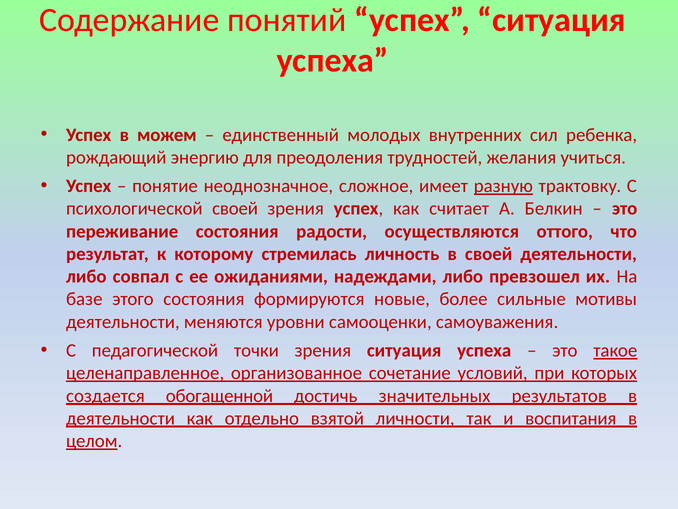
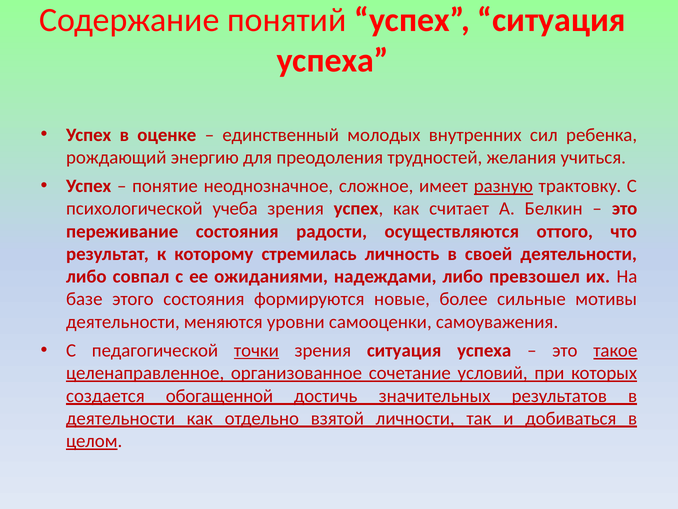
можем: можем -> оценке
психологической своей: своей -> учеба
точки underline: none -> present
воспитания: воспитания -> добиваться
